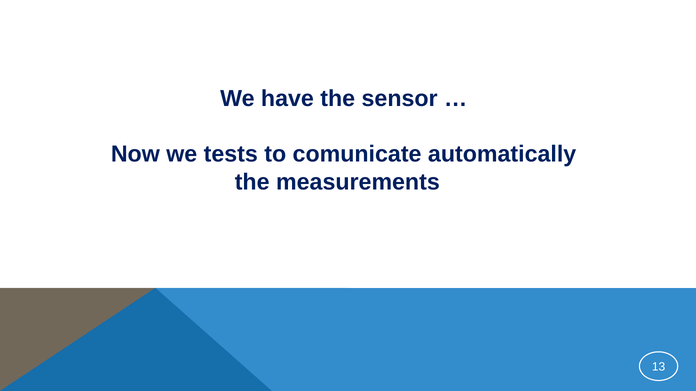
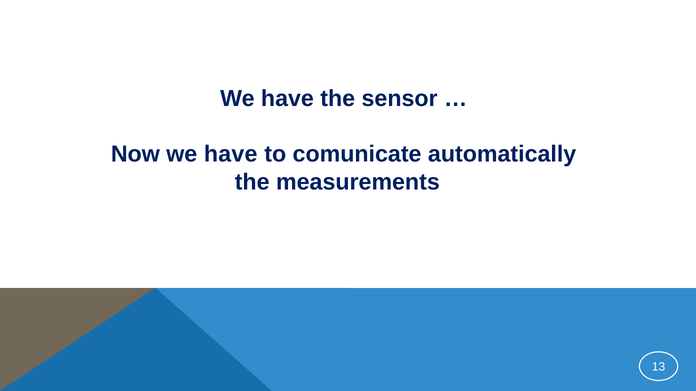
Now we tests: tests -> have
